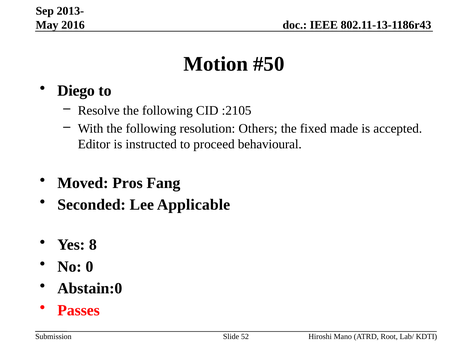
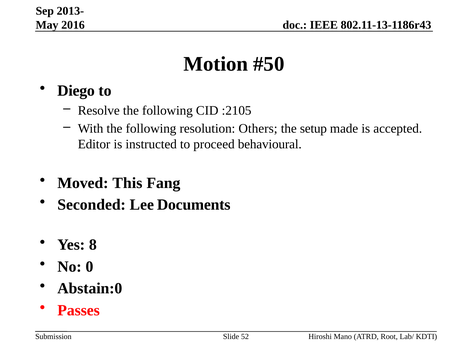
fixed: fixed -> setup
Pros: Pros -> This
Applicable: Applicable -> Documents
